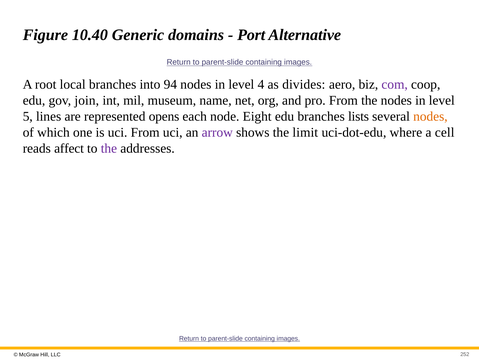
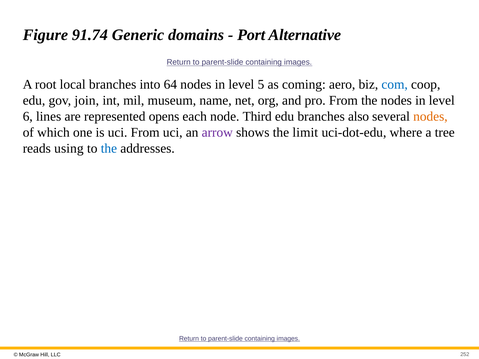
10.40: 10.40 -> 91.74
94: 94 -> 64
4: 4 -> 5
divides: divides -> coming
com colour: purple -> blue
5: 5 -> 6
Eight: Eight -> Third
lists: lists -> also
cell: cell -> tree
affect: affect -> using
the at (109, 148) colour: purple -> blue
